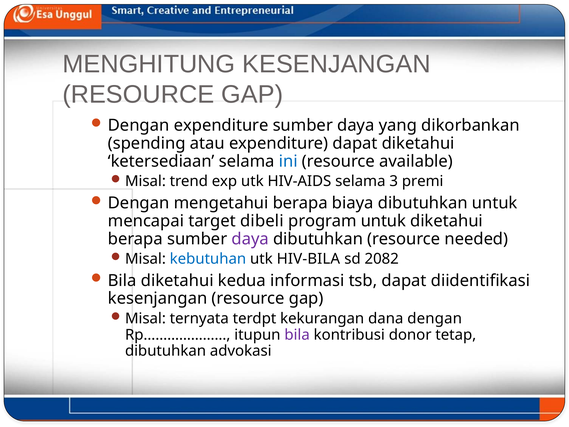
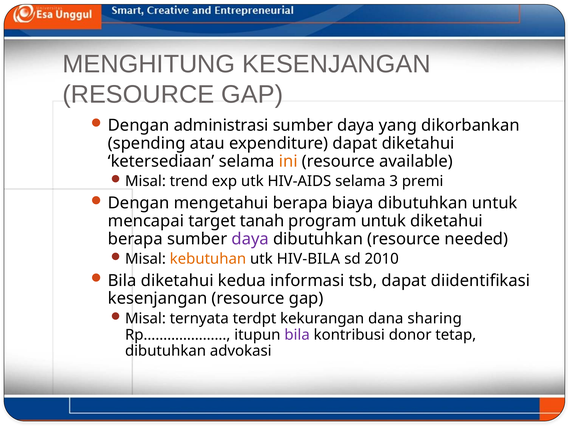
Dengan expenditure: expenditure -> administrasi
ini colour: blue -> orange
dibeli: dibeli -> tanah
kebutuhan colour: blue -> orange
2082: 2082 -> 2010
dana dengan: dengan -> sharing
